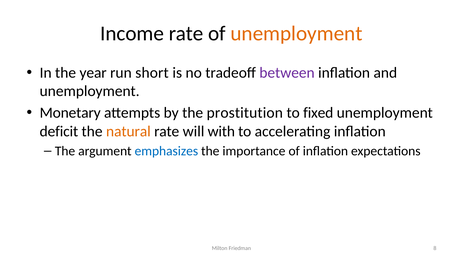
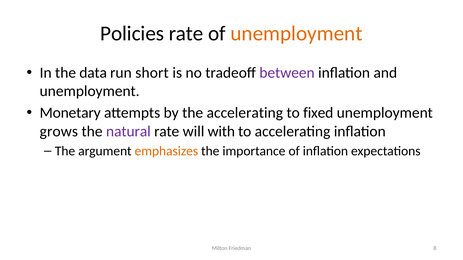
Income: Income -> Policies
year: year -> data
the prostitution: prostitution -> accelerating
deficit: deficit -> grows
natural colour: orange -> purple
emphasizes colour: blue -> orange
